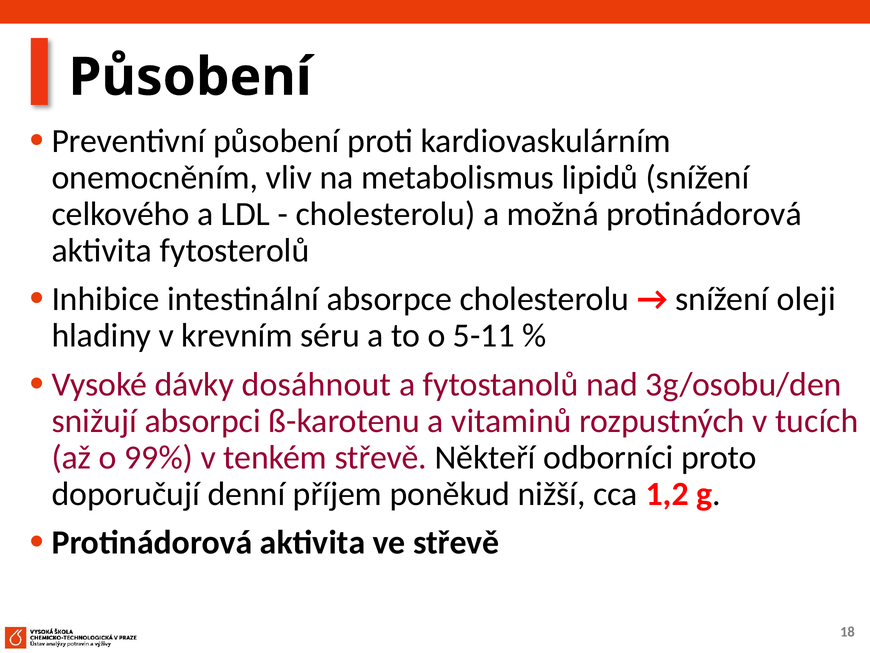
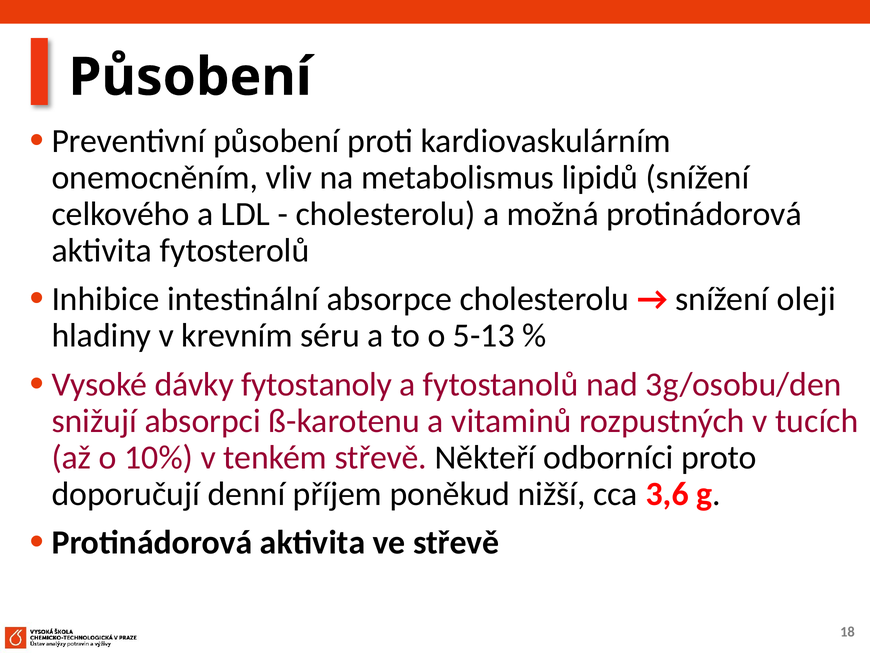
5-11: 5-11 -> 5-13
dosáhnout: dosáhnout -> fytostanoly
99%: 99% -> 10%
1,2: 1,2 -> 3,6
